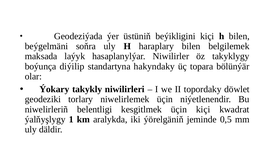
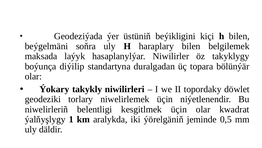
hakyndaky: hakyndaky -> duralgadan
üçin kiçi: kiçi -> olar
